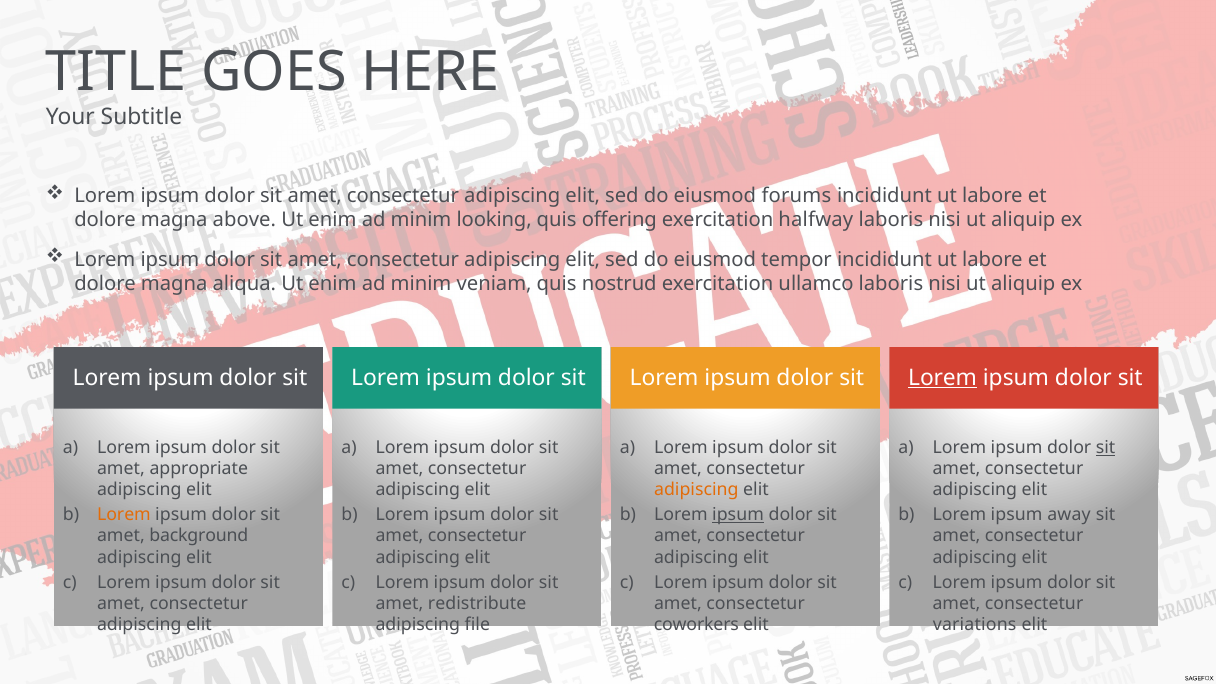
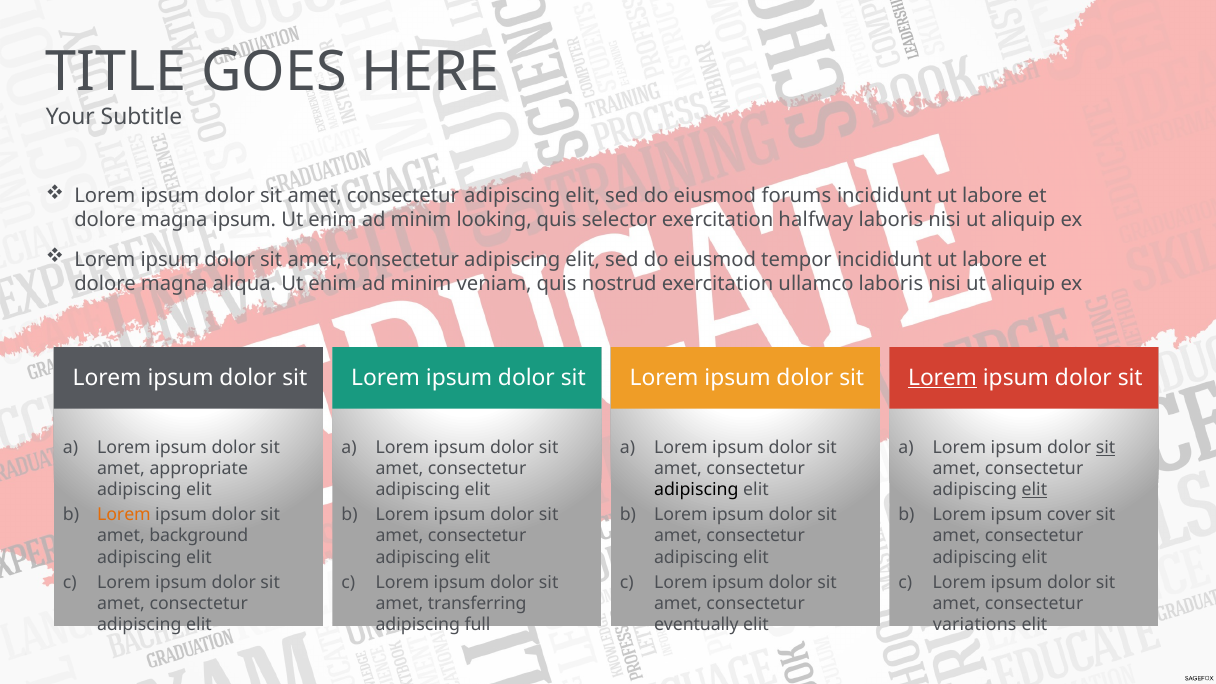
magna above: above -> ipsum
offering: offering -> selector
adipiscing at (696, 490) colour: orange -> black
elit at (1034, 490) underline: none -> present
ipsum at (738, 515) underline: present -> none
away: away -> cover
redistribute: redistribute -> transferring
file: file -> full
coworkers: coworkers -> eventually
